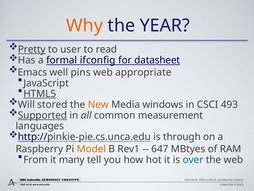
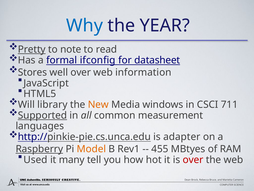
Why colour: orange -> blue
user: user -> note
Emacs: Emacs -> Stores
well pins: pins -> over
appropriate: appropriate -> information
HTML5 underline: present -> none
stored: stored -> library
493: 493 -> 711
through: through -> adapter
Raspberry underline: none -> present
647: 647 -> 455
From: From -> Used
over at (193, 159) colour: blue -> red
